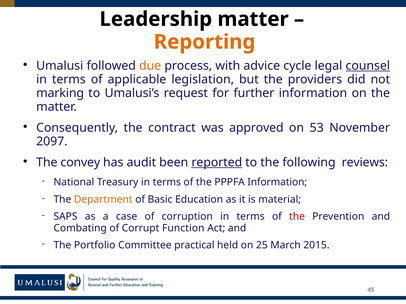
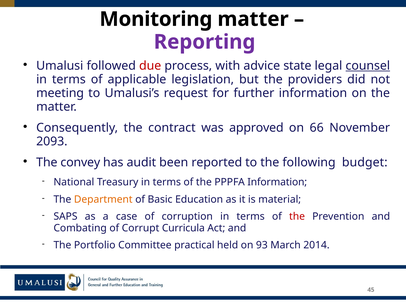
Leadership: Leadership -> Monitoring
Reporting colour: orange -> purple
due colour: orange -> red
cycle: cycle -> state
marking: marking -> meeting
53: 53 -> 66
2097: 2097 -> 2093
reported underline: present -> none
reviews: reviews -> budget
Function: Function -> Curricula
25: 25 -> 93
2015: 2015 -> 2014
